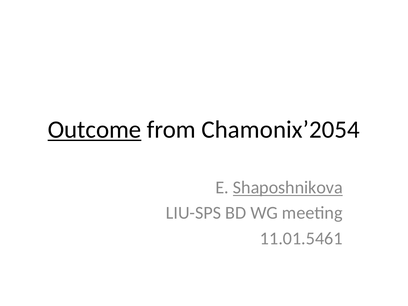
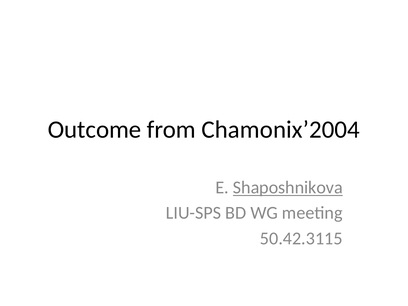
Outcome underline: present -> none
Chamonix’2054: Chamonix’2054 -> Chamonix’2004
11.01.5461: 11.01.5461 -> 50.42.3115
